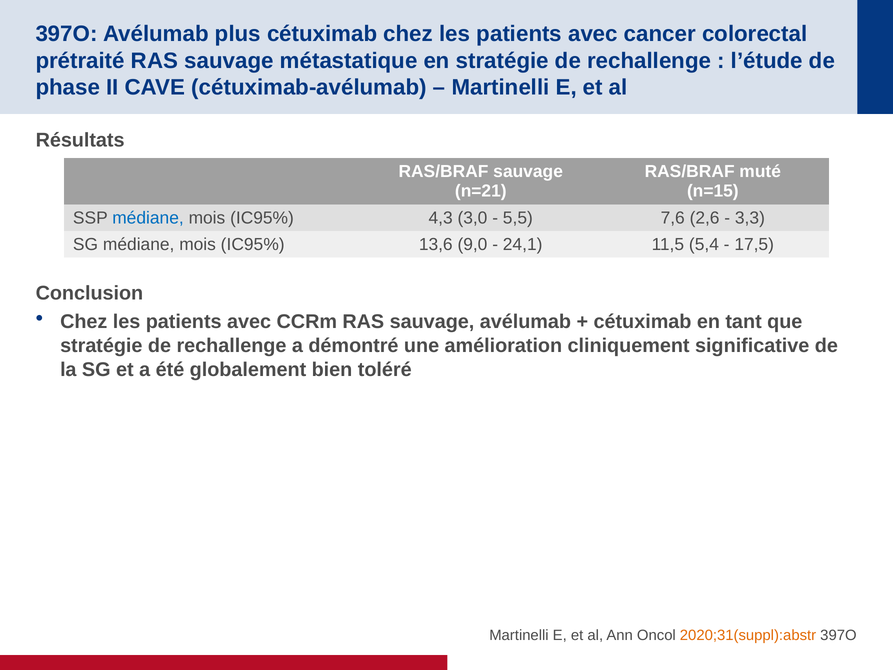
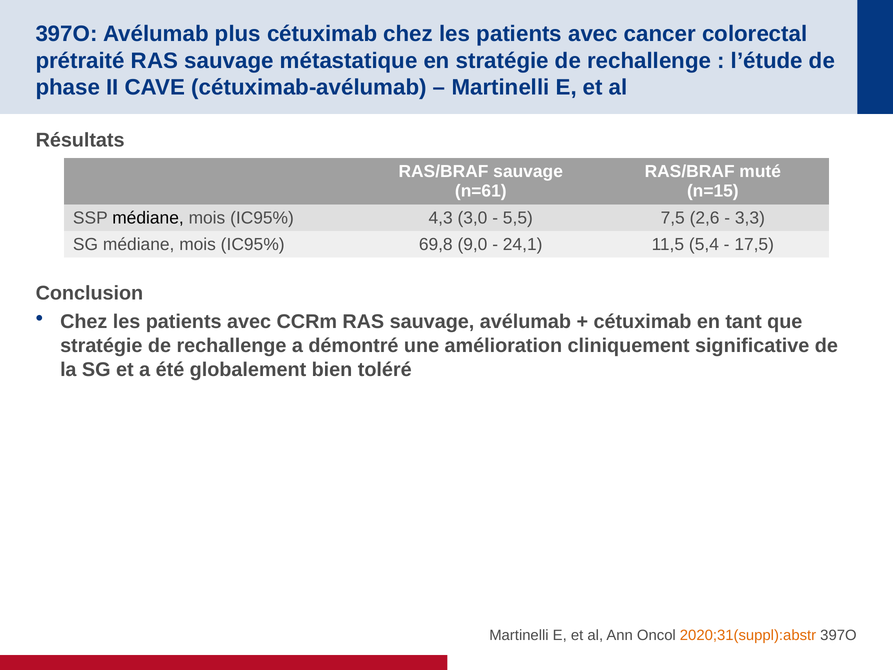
n=21: n=21 -> n=61
médiane at (148, 218) colour: blue -> black
7,6: 7,6 -> 7,5
13,6: 13,6 -> 69,8
